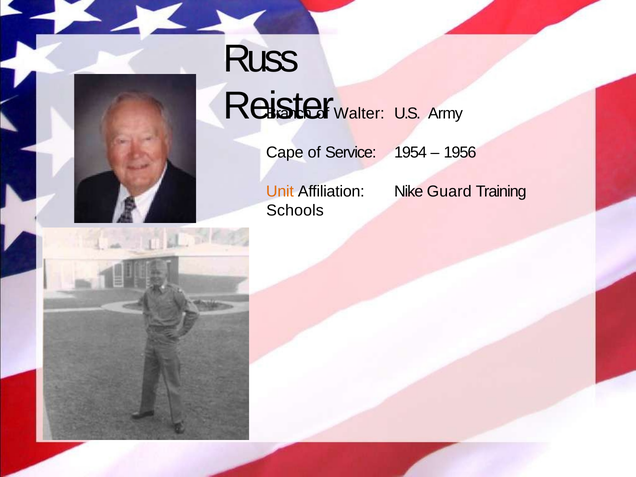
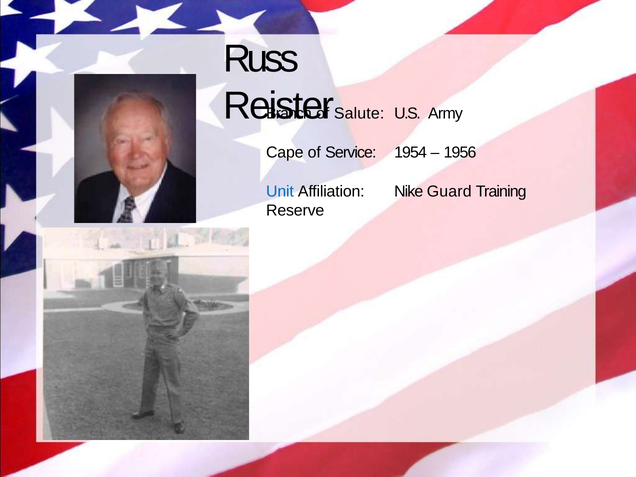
Walter: Walter -> Salute
Unit colour: orange -> blue
Schools: Schools -> Reserve
